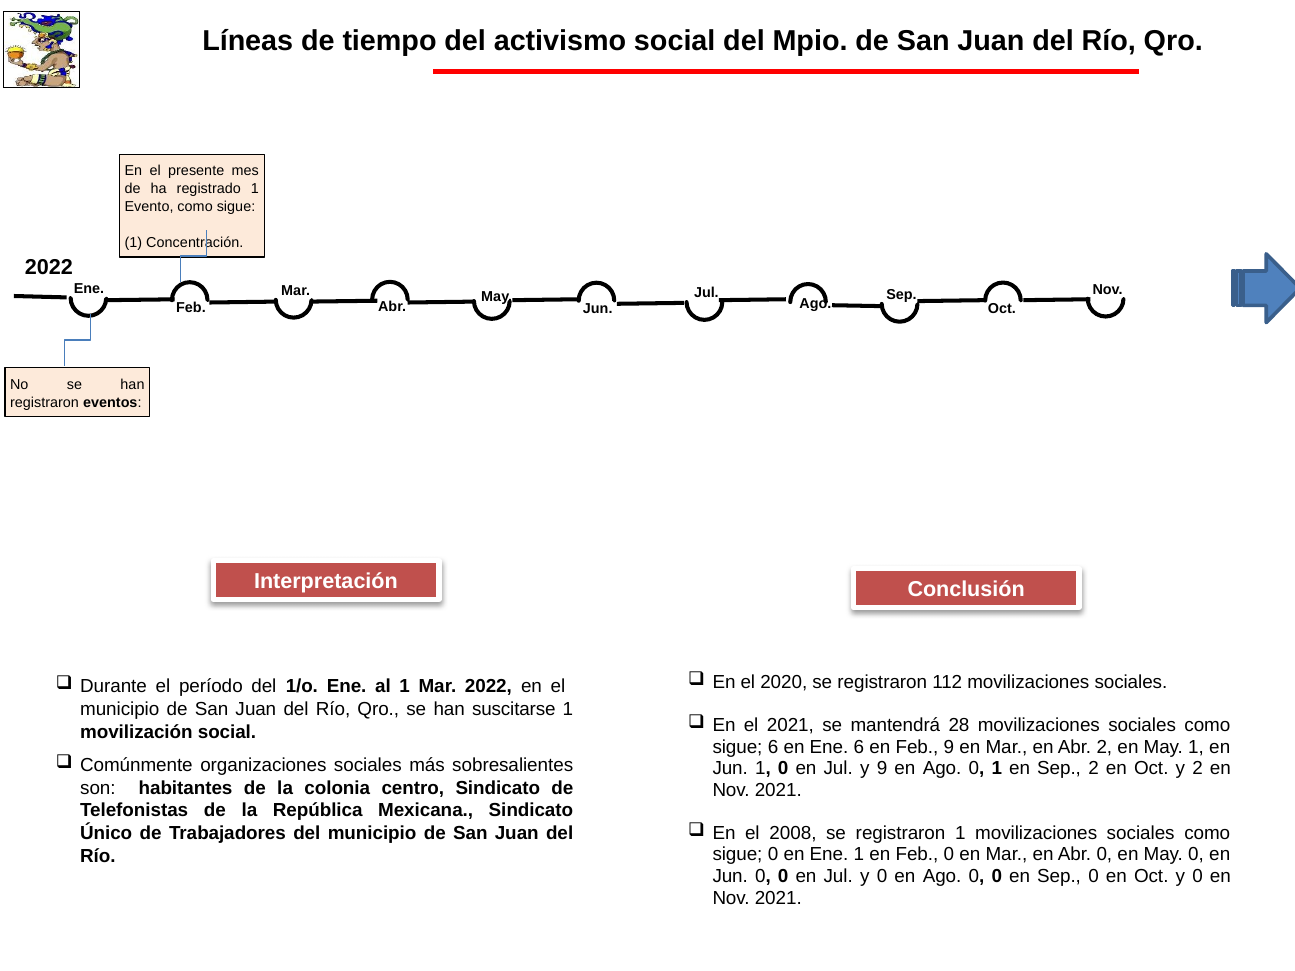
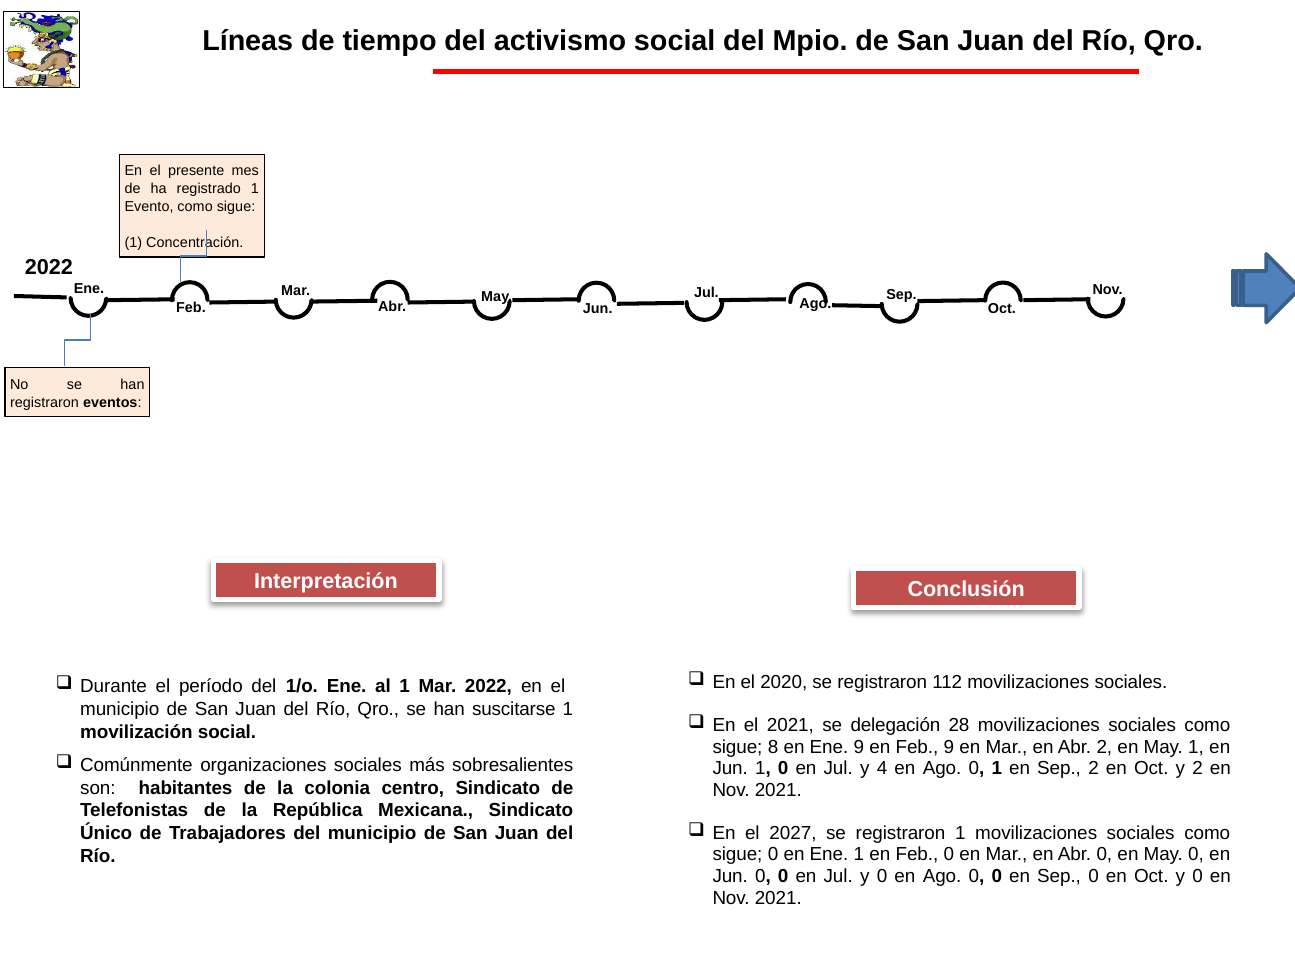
mantendrá: mantendrá -> delegación
sigue 6: 6 -> 8
Ene 6: 6 -> 9
y 9: 9 -> 4
2008: 2008 -> 2027
